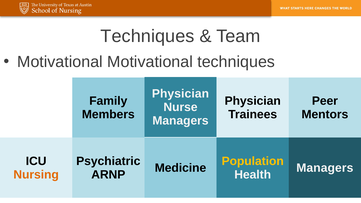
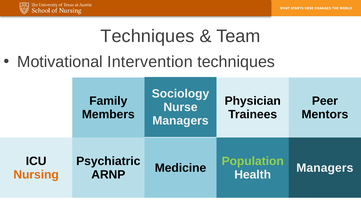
Motivational Motivational: Motivational -> Intervention
Physician at (180, 94): Physician -> Sociology
Population colour: yellow -> light green
